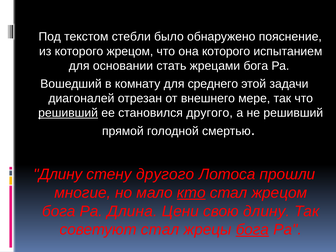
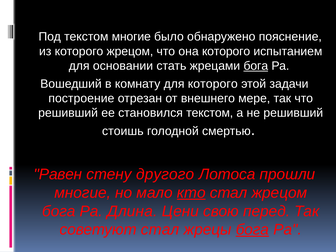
текстом стебли: стебли -> многие
бога at (256, 66) underline: none -> present
для среднего: среднего -> которого
диагоналей: диагоналей -> построение
решивший at (68, 113) underline: present -> none
становился другого: другого -> текстом
прямой: прямой -> стоишь
Длину at (58, 174): Длину -> Равен
свою длину: длину -> перед
